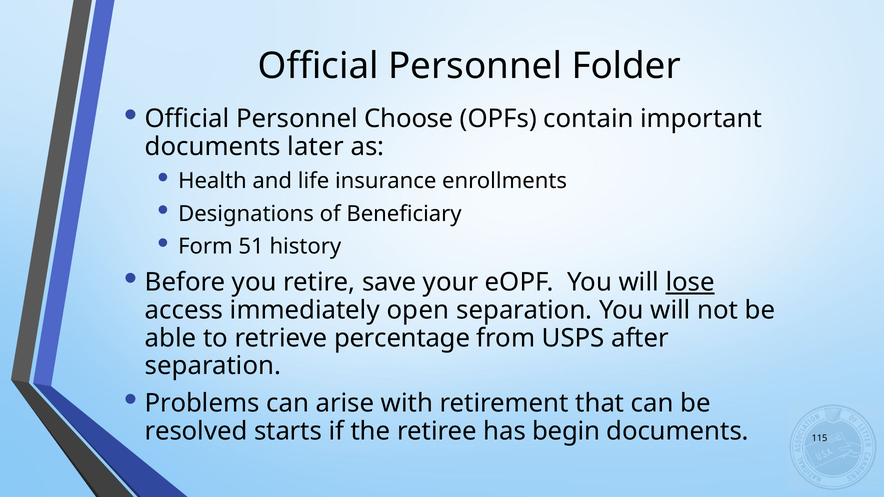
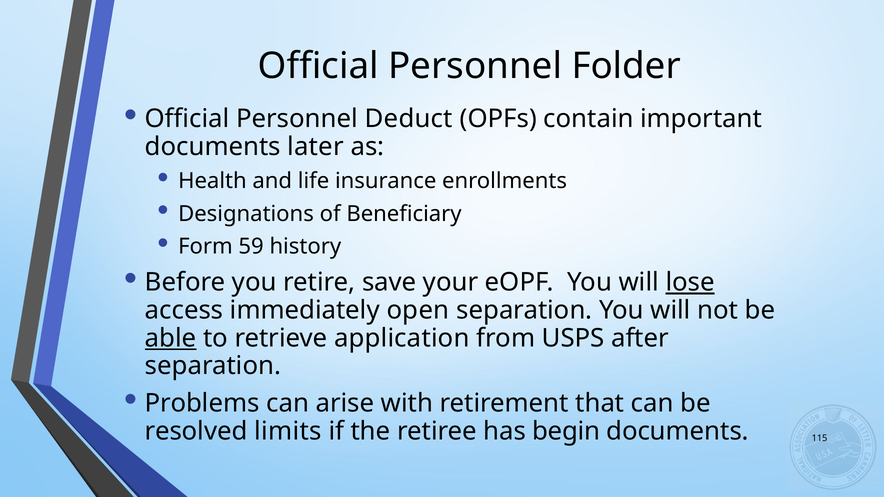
Choose: Choose -> Deduct
51: 51 -> 59
able underline: none -> present
percentage: percentage -> application
starts: starts -> limits
